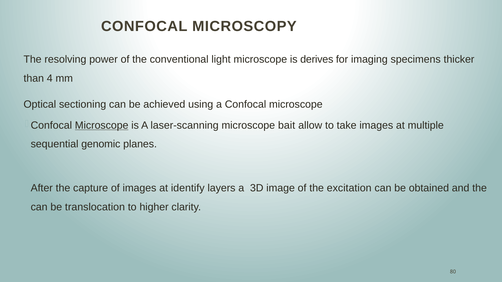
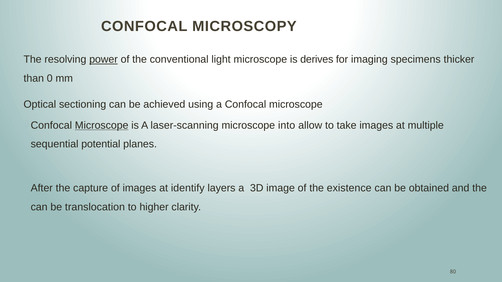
power underline: none -> present
4: 4 -> 0
bait: bait -> into
genomic: genomic -> potential
excitation: excitation -> existence
